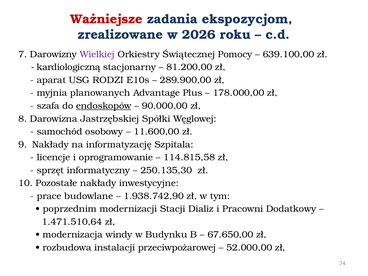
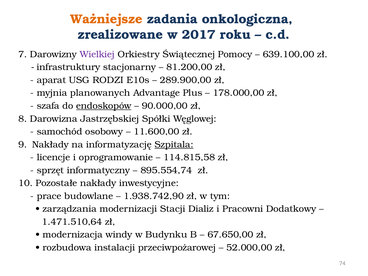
Ważniejsze colour: red -> orange
ekspozycjom: ekspozycjom -> onkologiczna
2026: 2026 -> 2017
kardiologiczną: kardiologiczną -> infrastruktury
Szpitala underline: none -> present
250.135,30: 250.135,30 -> 895.554,74
poprzednim: poprzednim -> zarządzania
